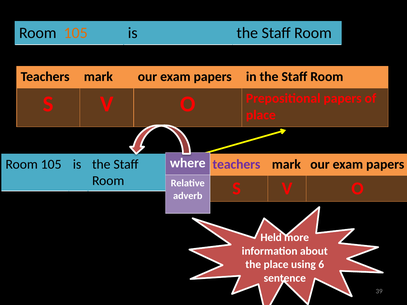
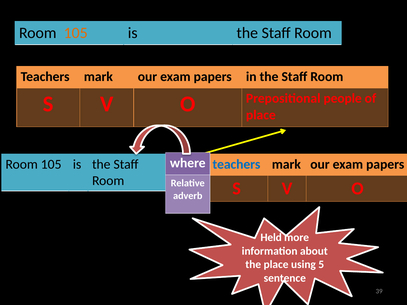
Prepositional papers: papers -> people
teachers at (236, 164) colour: purple -> blue
6: 6 -> 5
